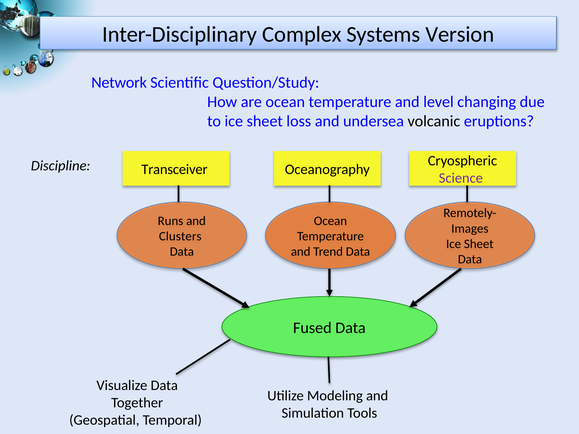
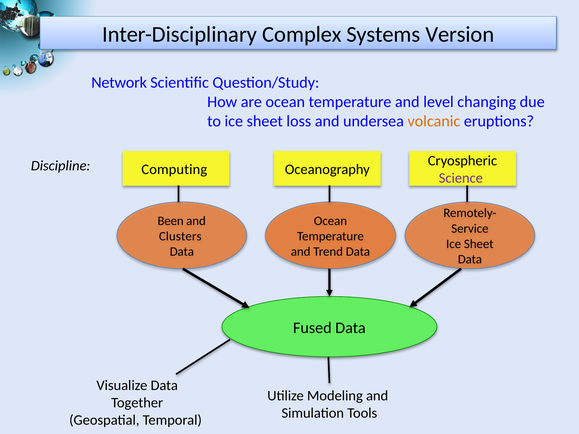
volcanic colour: black -> orange
Transceiver: Transceiver -> Computing
Runs: Runs -> Been
Images: Images -> Service
